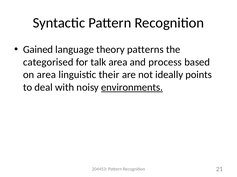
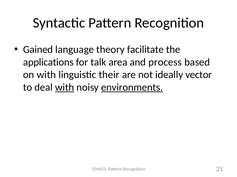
patterns: patterns -> facilitate
categorised: categorised -> applications
on area: area -> with
points: points -> vector
with at (65, 88) underline: none -> present
